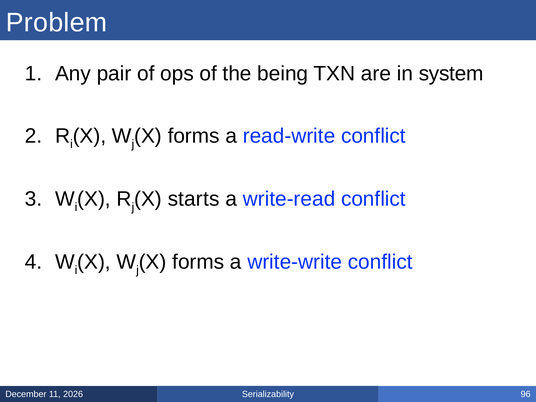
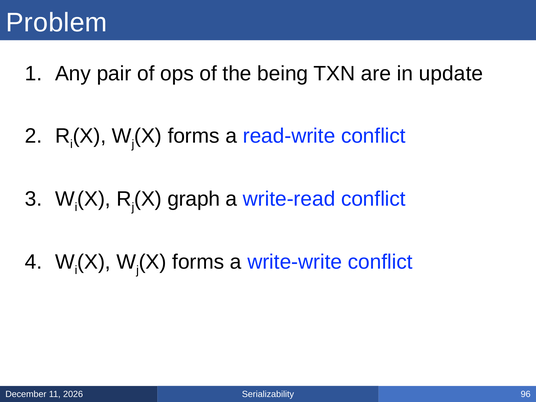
system: system -> update
starts: starts -> graph
